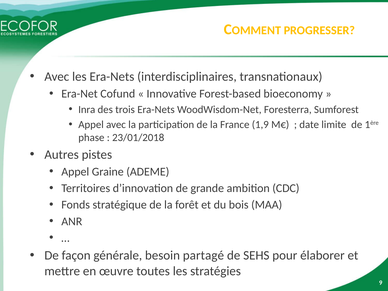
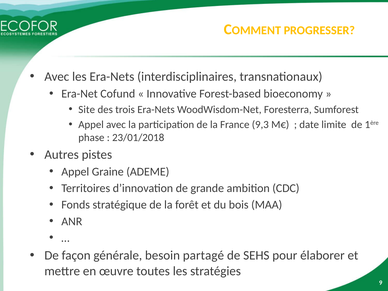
Inra: Inra -> Site
1,9: 1,9 -> 9,3
